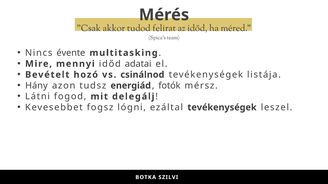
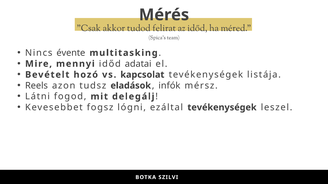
csinálnod: csinálnod -> kapcsolat
Hány: Hány -> Reels
energiád: energiád -> eladások
fotók: fotók -> infók
